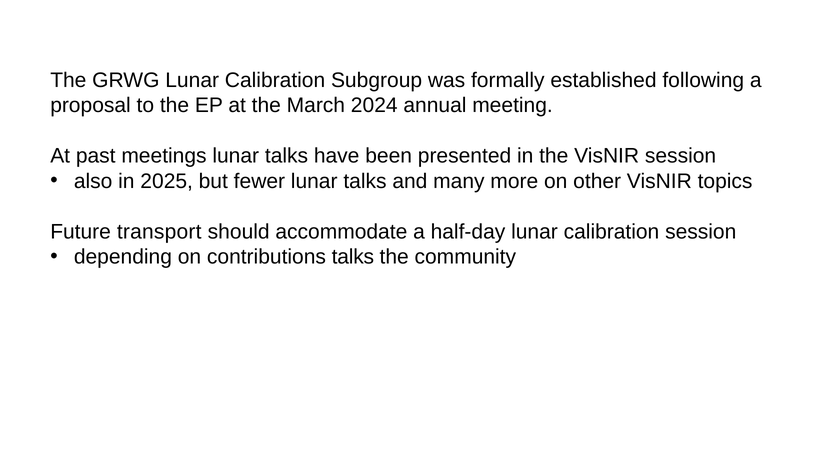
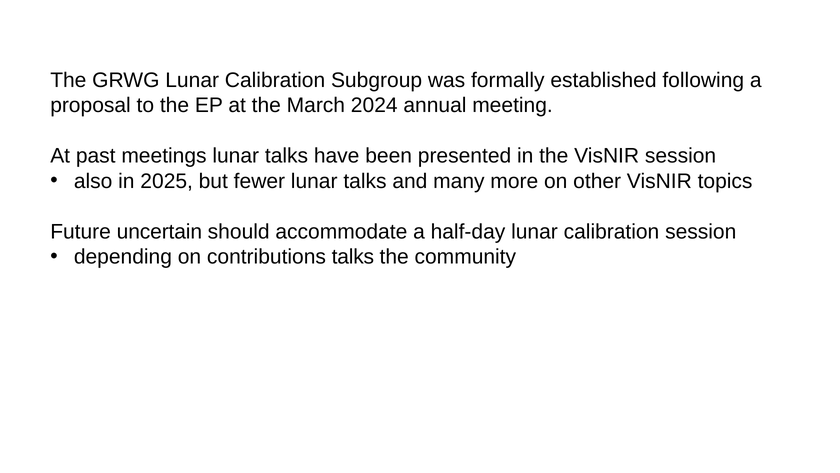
transport: transport -> uncertain
